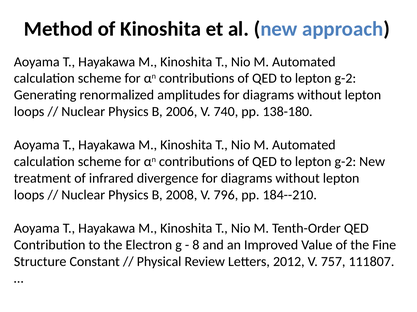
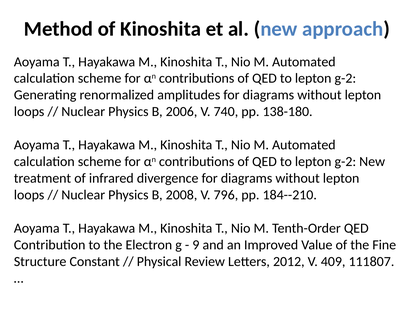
8: 8 -> 9
757: 757 -> 409
